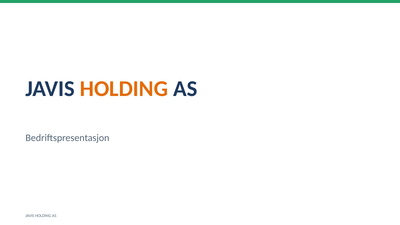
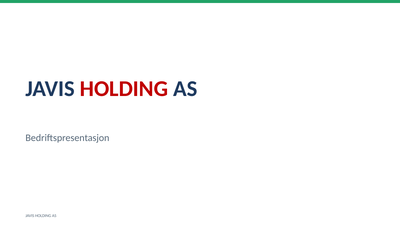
HOLDING at (124, 89) colour: orange -> red
